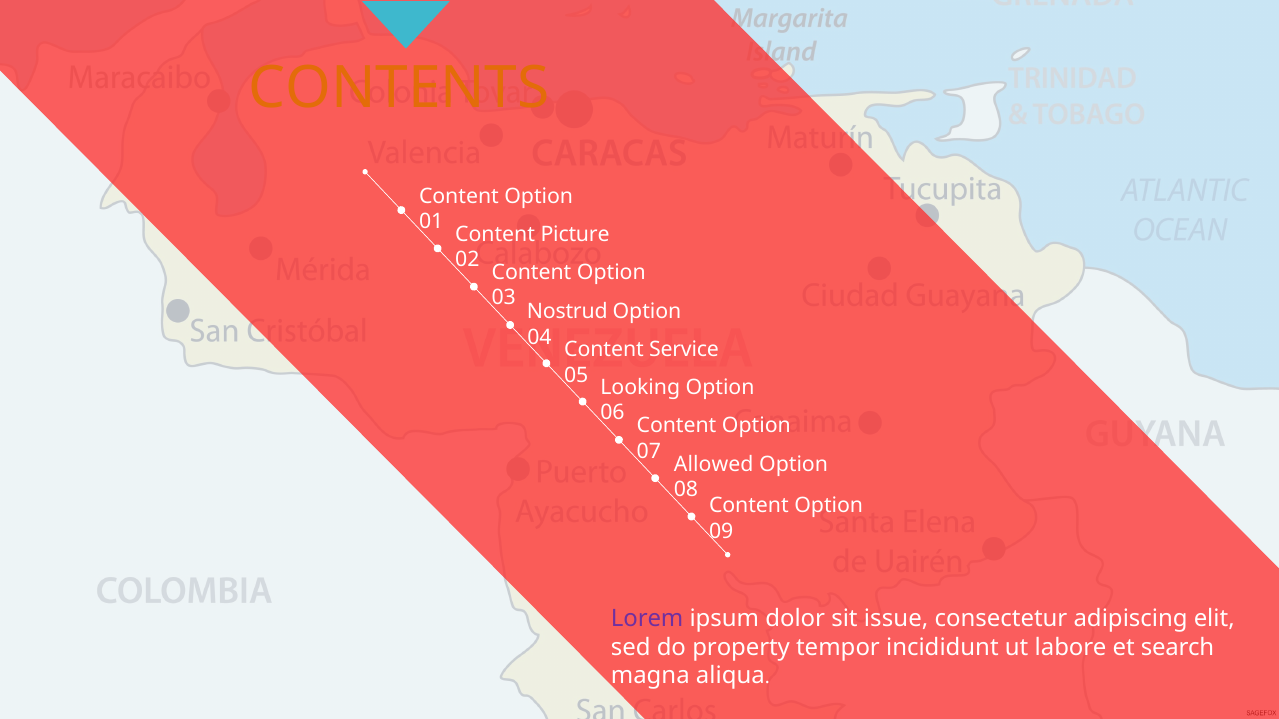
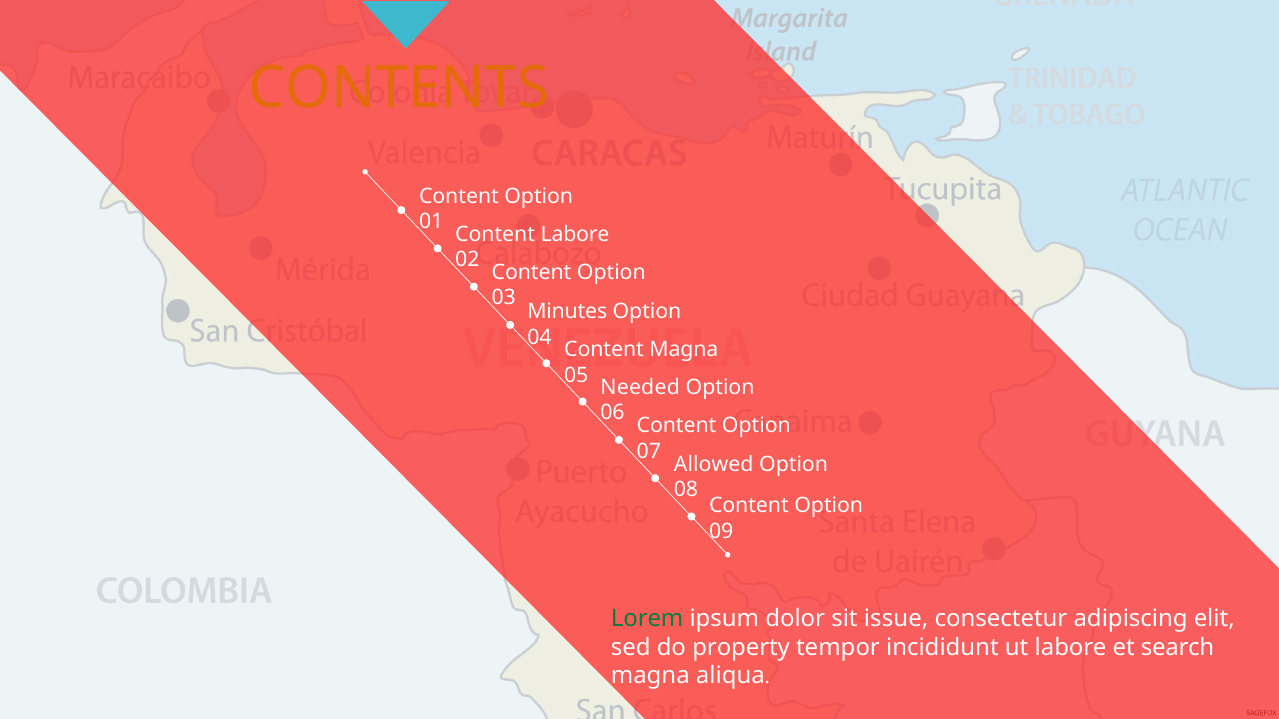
Content Picture: Picture -> Labore
Nostrud: Nostrud -> Minutes
Content Service: Service -> Magna
Looking: Looking -> Needed
Lorem colour: purple -> green
